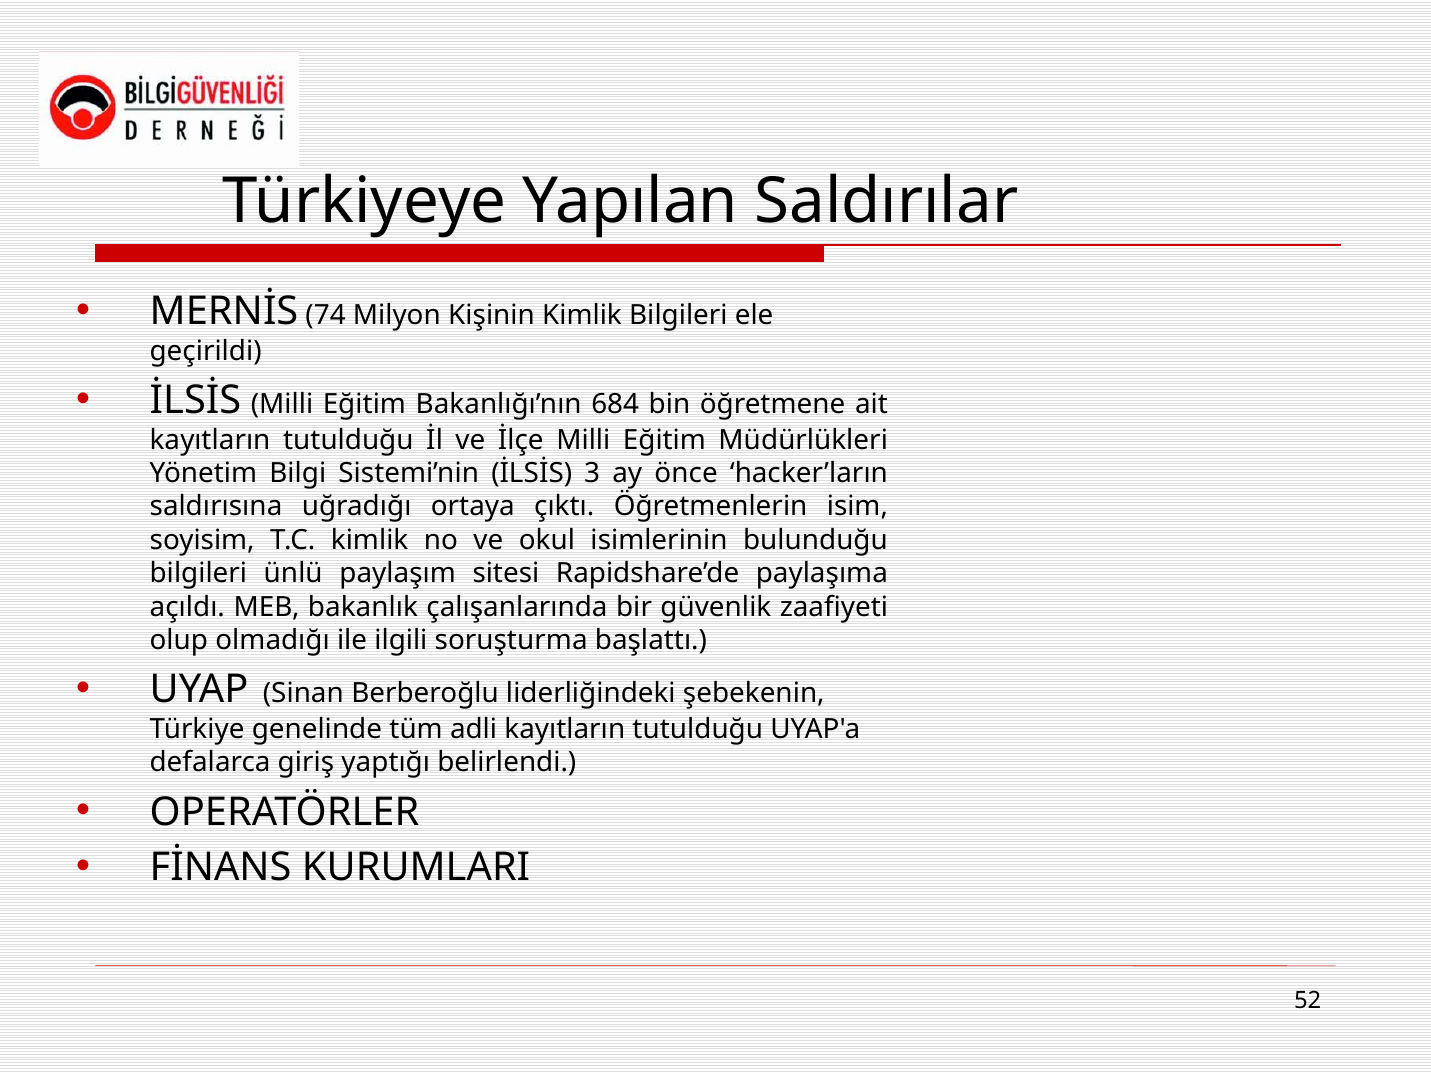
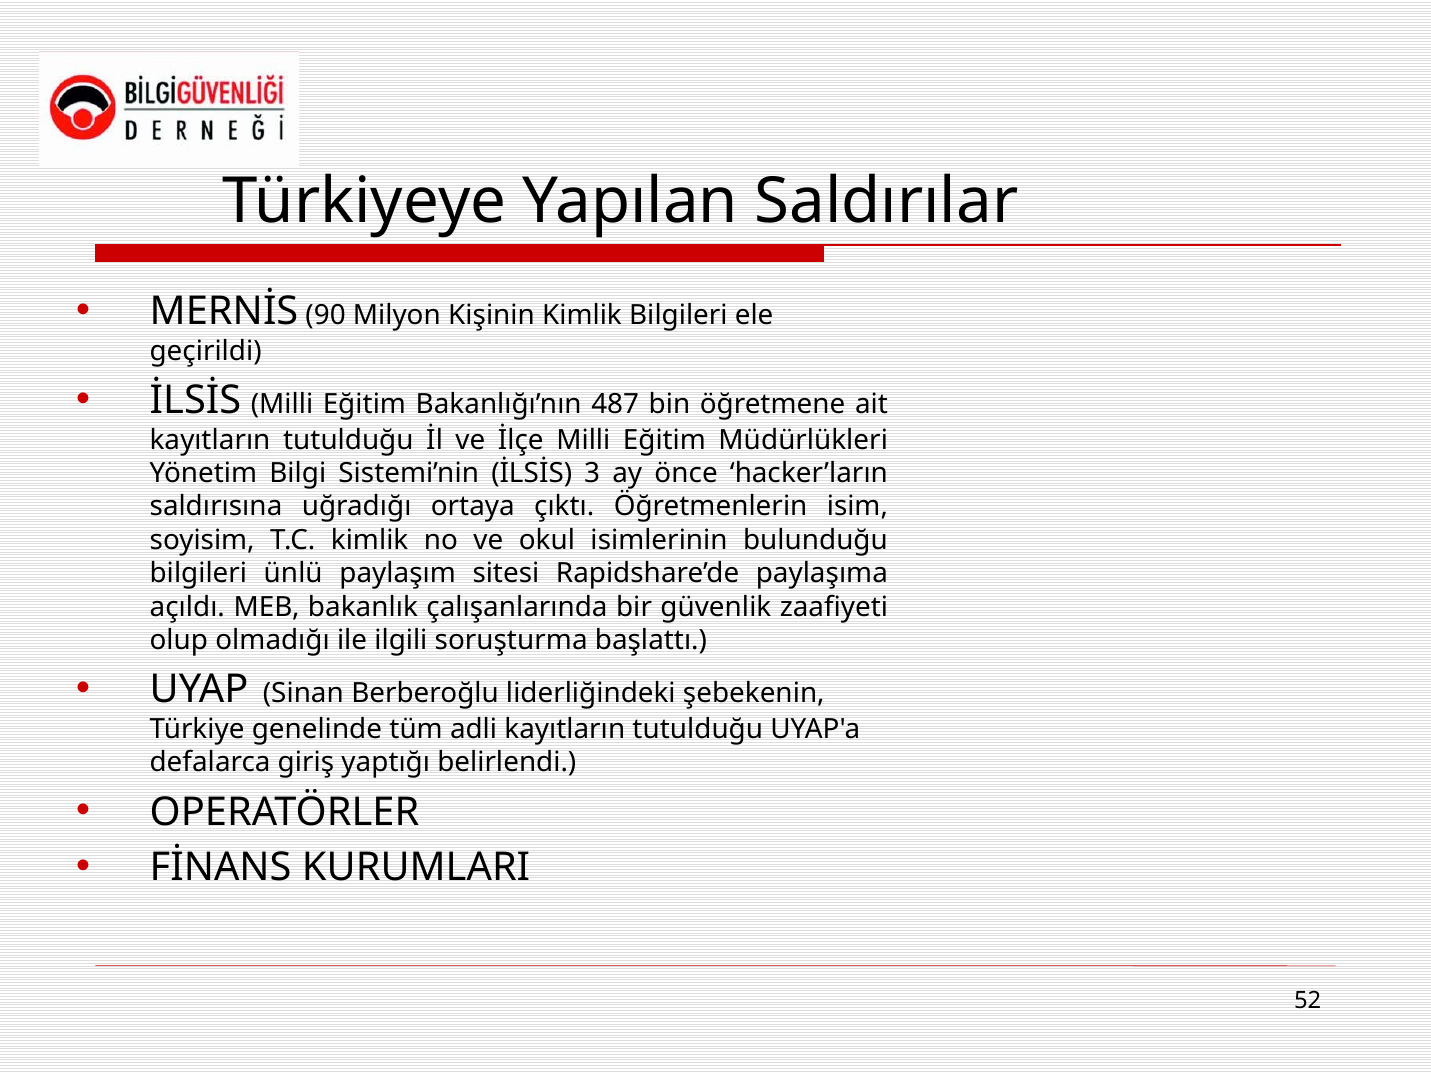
74: 74 -> 90
684: 684 -> 487
